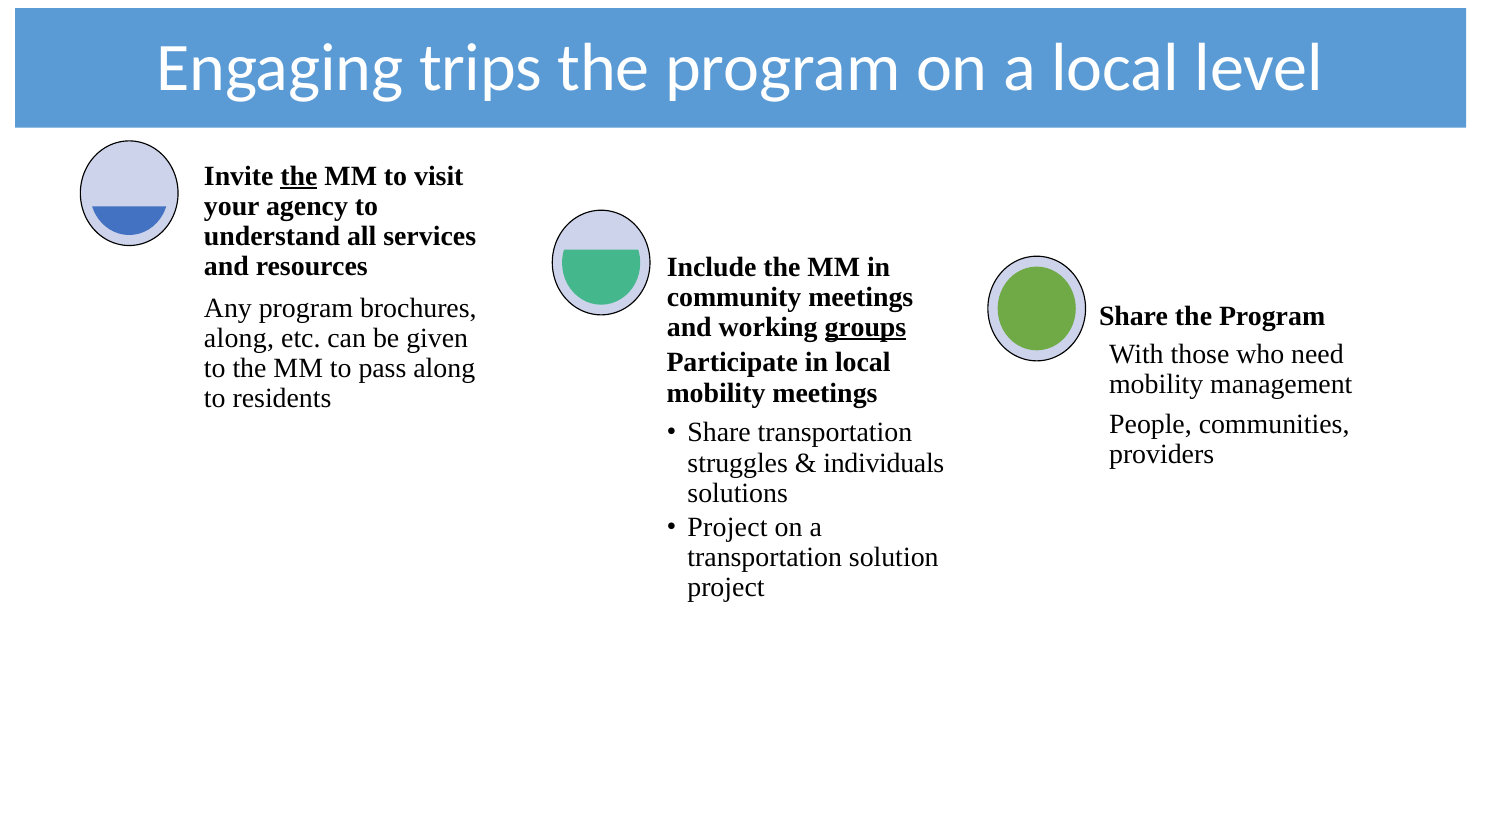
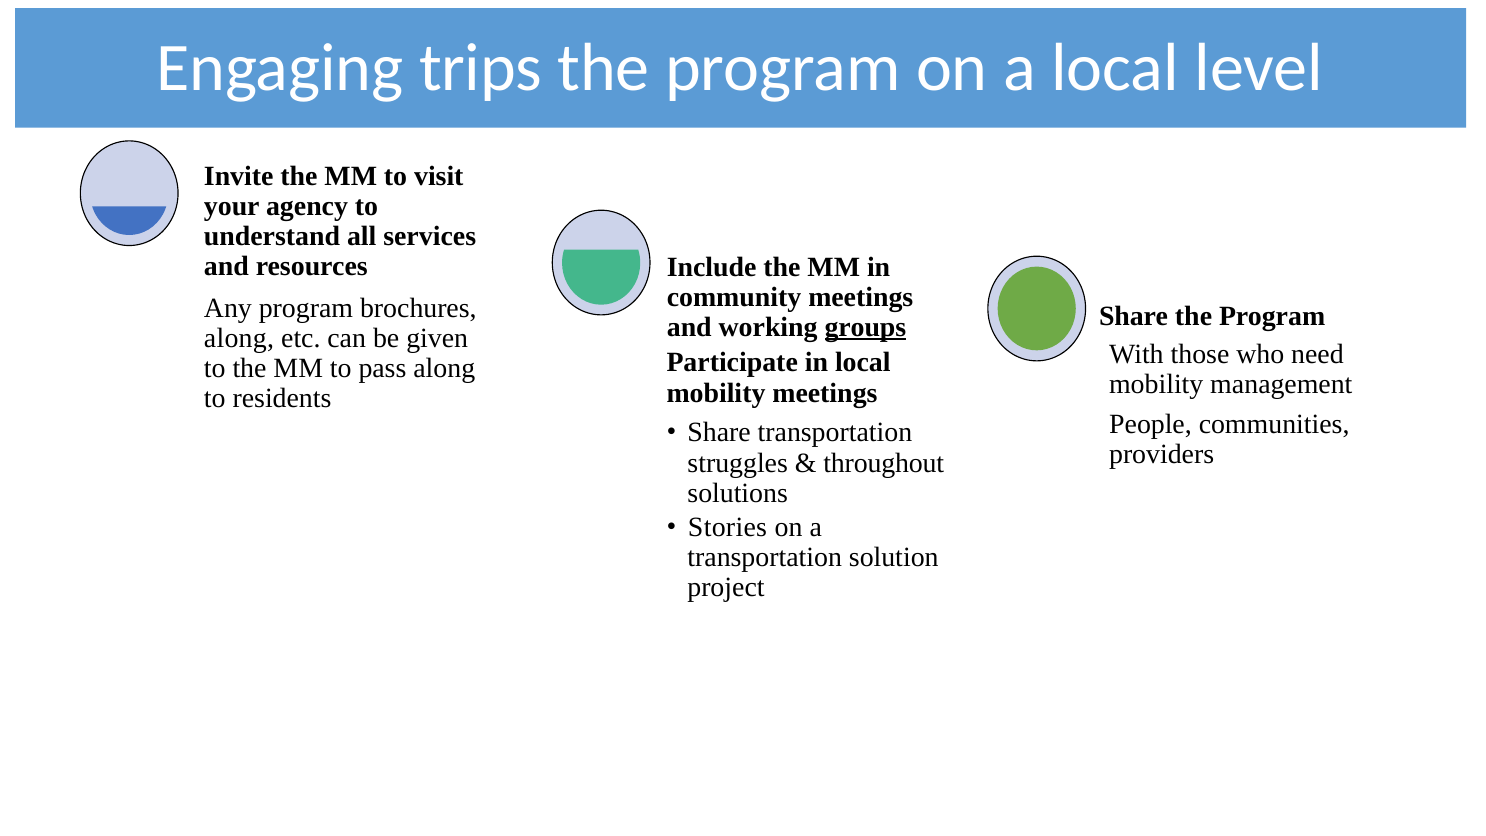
the at (299, 176) underline: present -> none
individuals: individuals -> throughout
Project at (728, 527): Project -> Stories
